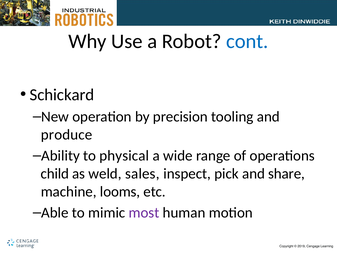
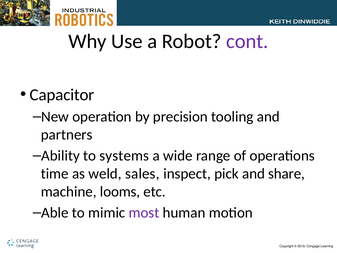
cont colour: blue -> purple
Schickard: Schickard -> Capacitor
produce: produce -> partners
physical: physical -> systems
child: child -> time
